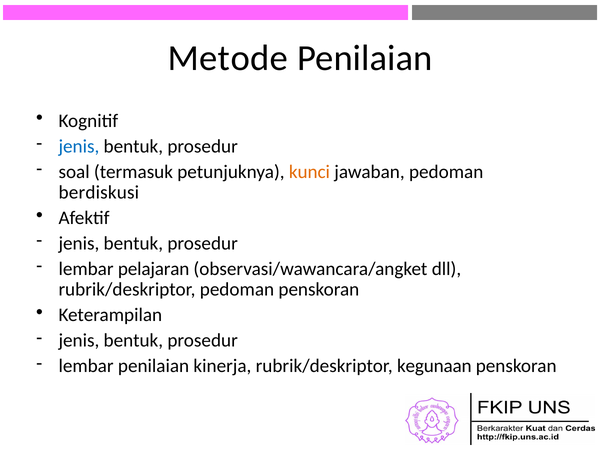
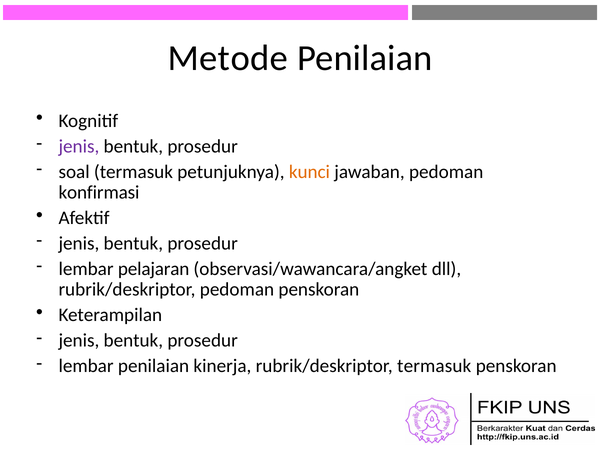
jenis at (79, 146) colour: blue -> purple
berdiskusi: berdiskusi -> konfirmasi
rubrik/deskriptor kegunaan: kegunaan -> termasuk
